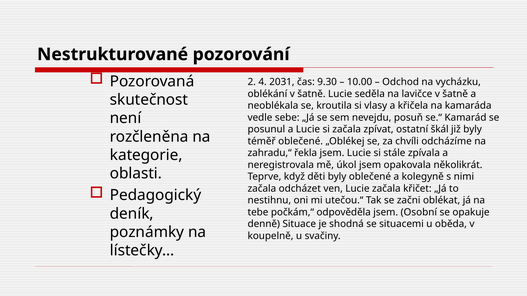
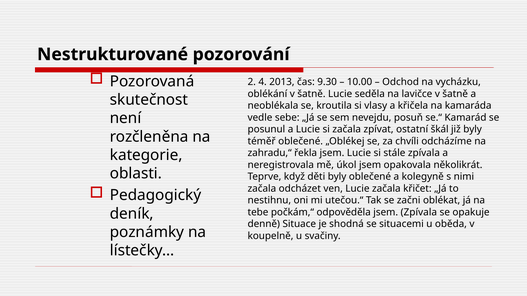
2031: 2031 -> 2013
jsem Osobní: Osobní -> Zpívala
